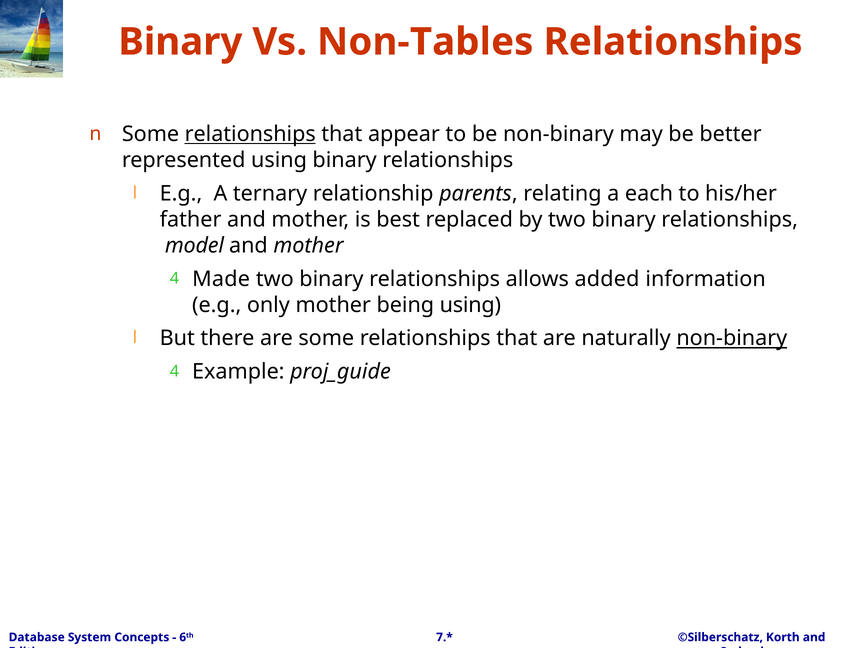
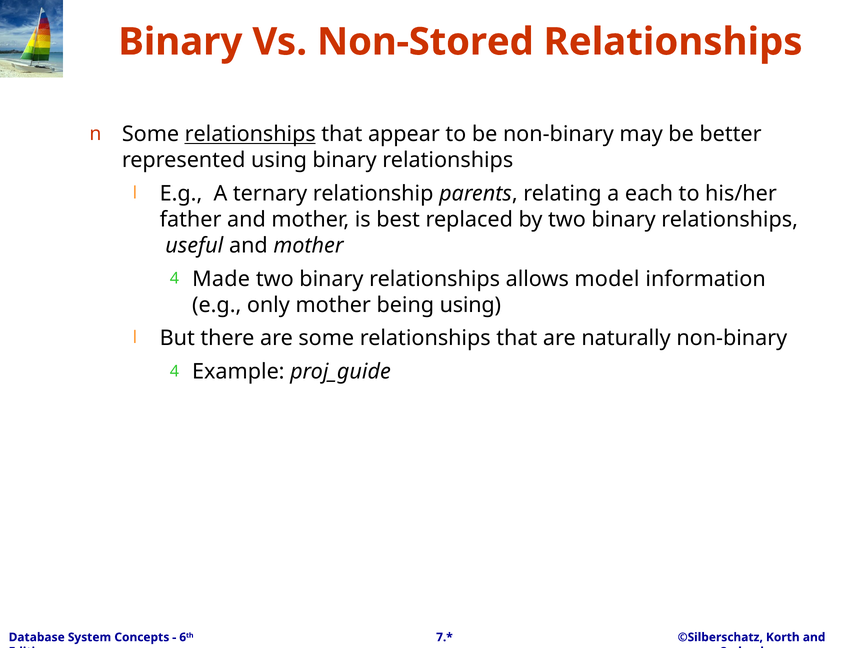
Non-Tables: Non-Tables -> Non-Stored
model: model -> useful
added: added -> model
non-binary at (732, 338) underline: present -> none
